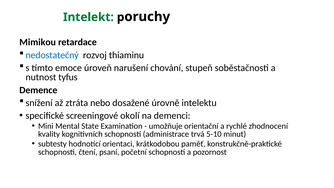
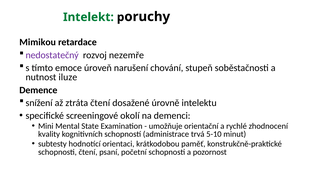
nedostatečný colour: blue -> purple
thiaminu: thiaminu -> nezemře
tyfus: tyfus -> iluze
ztráta nebo: nebo -> čtení
